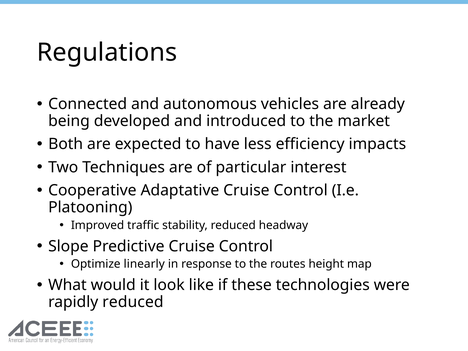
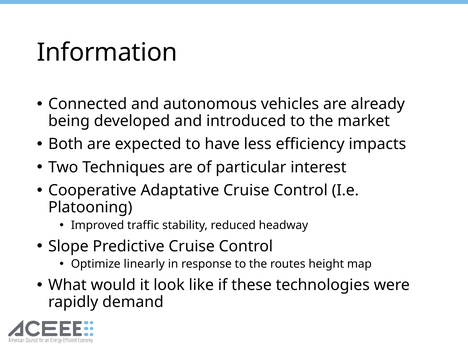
Regulations: Regulations -> Information
rapidly reduced: reduced -> demand
